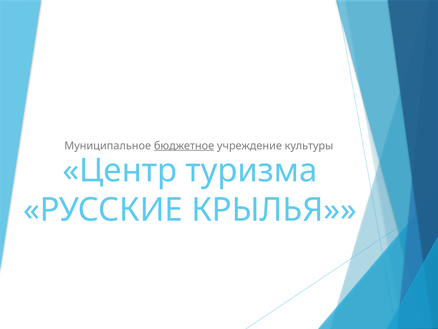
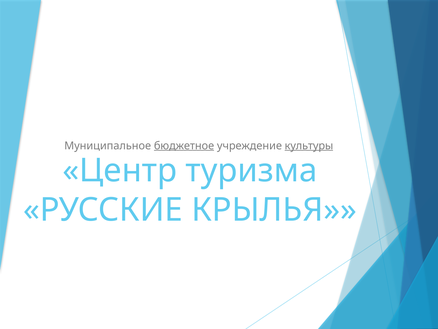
культуры underline: none -> present
